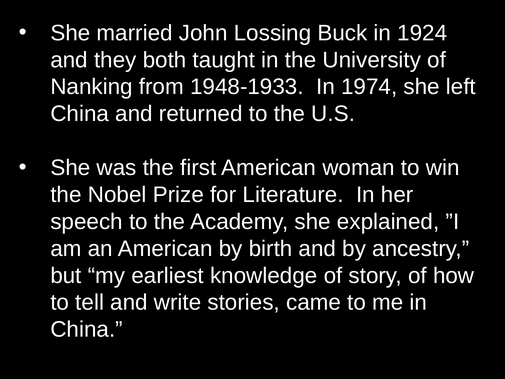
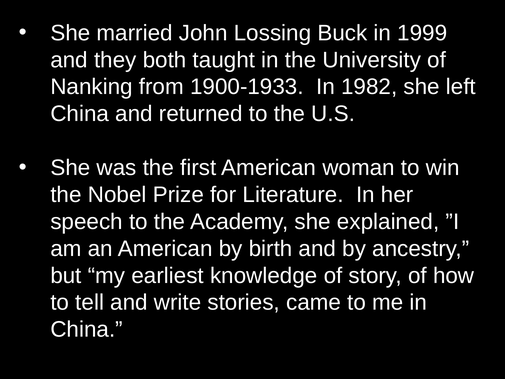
1924: 1924 -> 1999
1948-1933: 1948-1933 -> 1900-1933
1974: 1974 -> 1982
